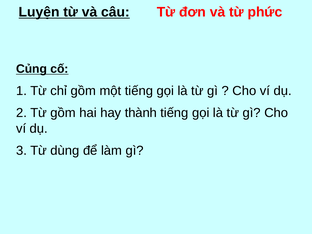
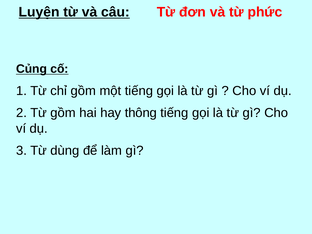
thành: thành -> thông
